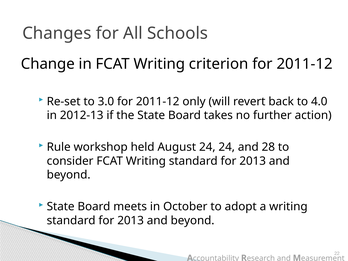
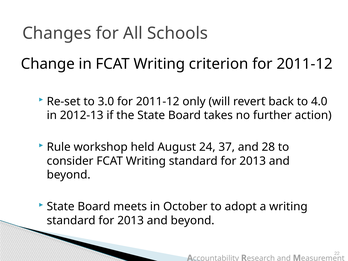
24 24: 24 -> 37
